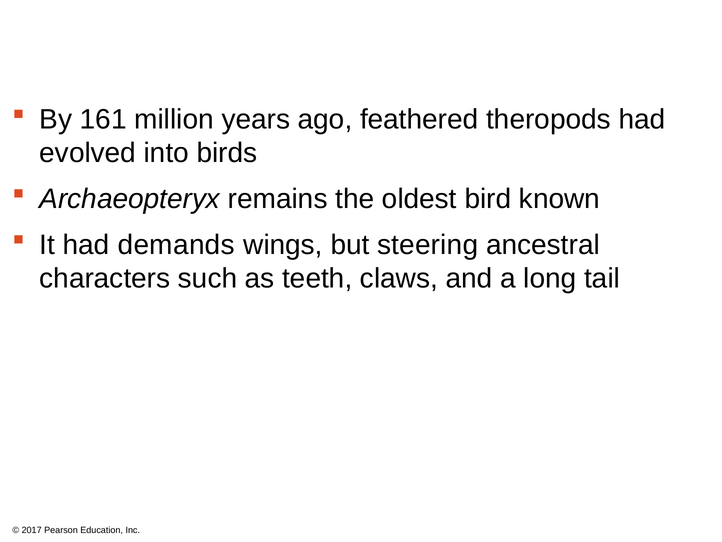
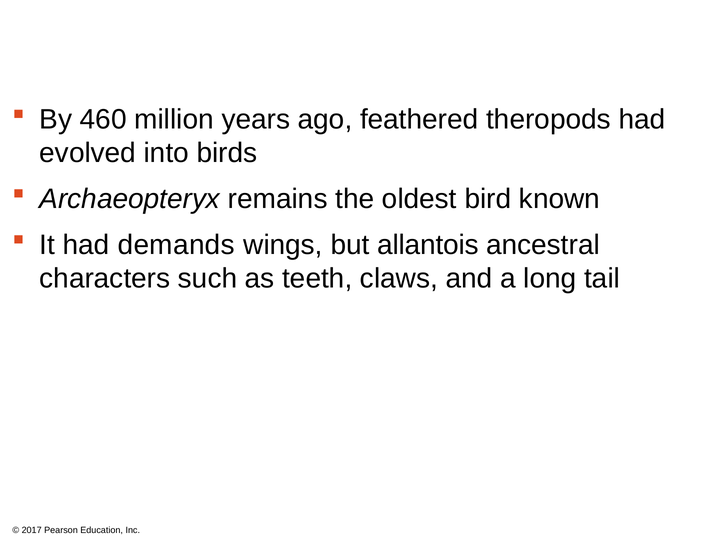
161: 161 -> 460
steering: steering -> allantois
